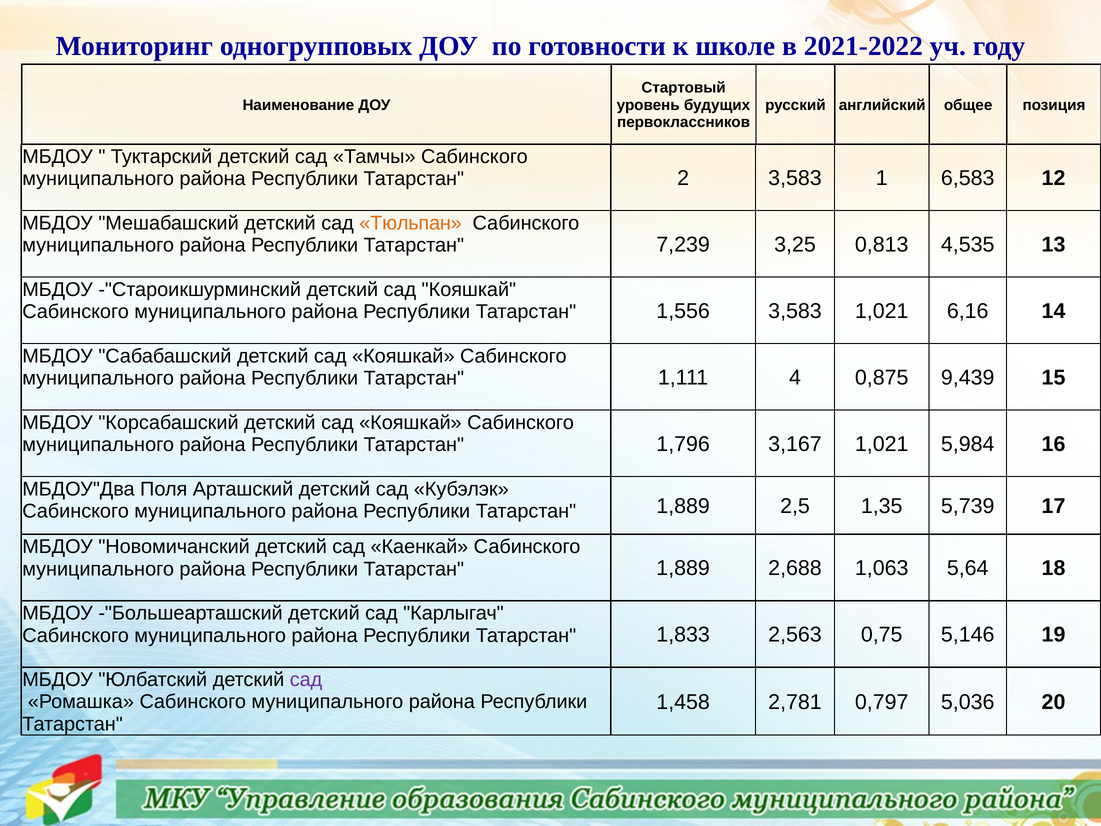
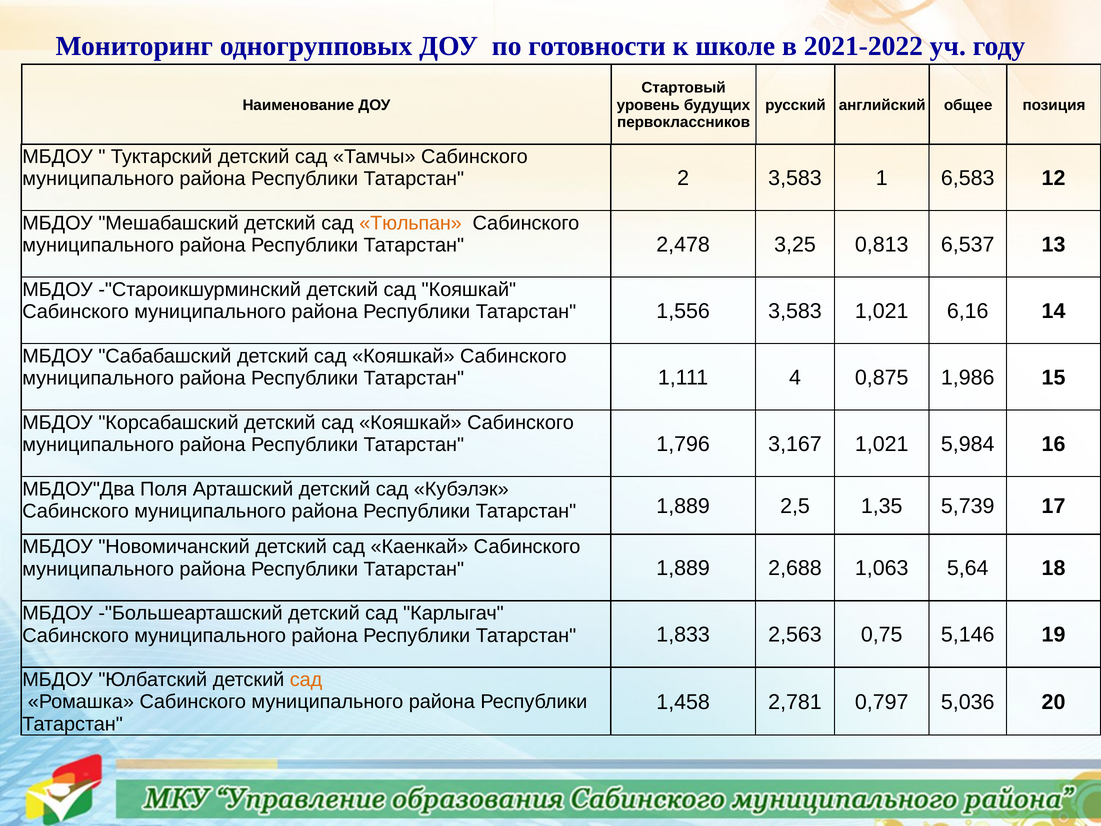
7,239: 7,239 -> 2,478
4,535: 4,535 -> 6,537
9,439: 9,439 -> 1,986
сад at (306, 680) colour: purple -> orange
